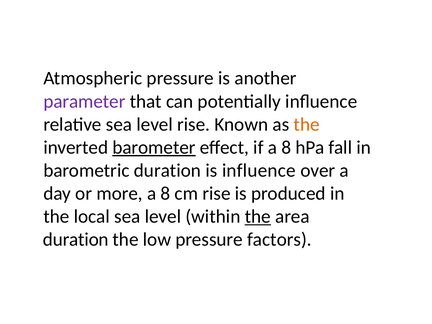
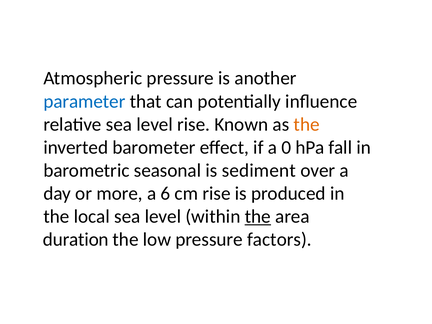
parameter colour: purple -> blue
barometer underline: present -> none
if a 8: 8 -> 0
barometric duration: duration -> seasonal
is influence: influence -> sediment
more a 8: 8 -> 6
